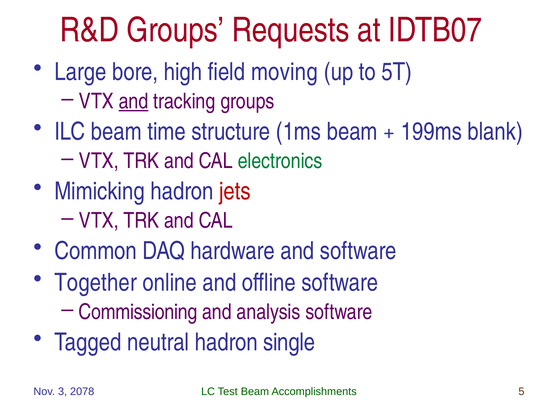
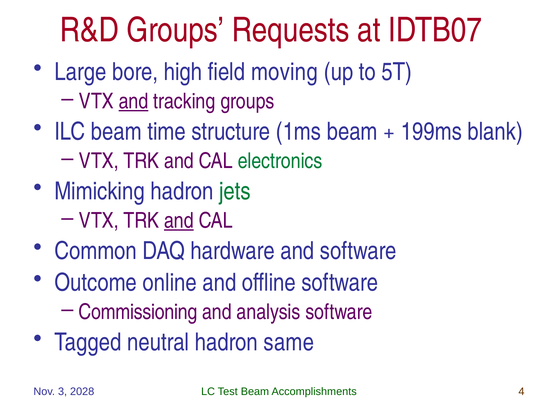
jets colour: red -> green
and at (179, 220) underline: none -> present
Together: Together -> Outcome
single: single -> same
2078: 2078 -> 2028
5: 5 -> 4
